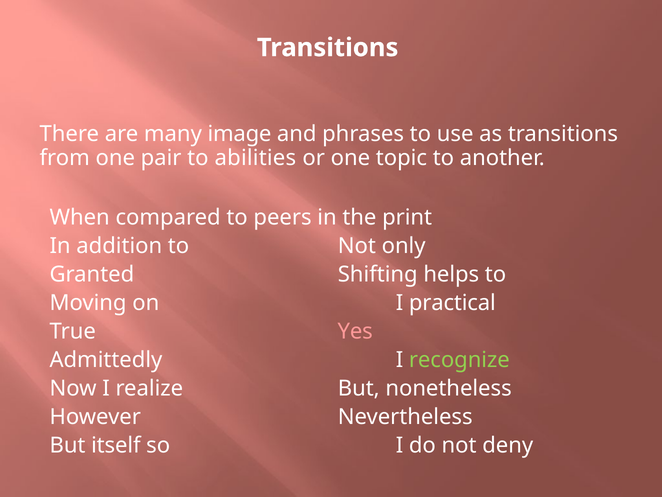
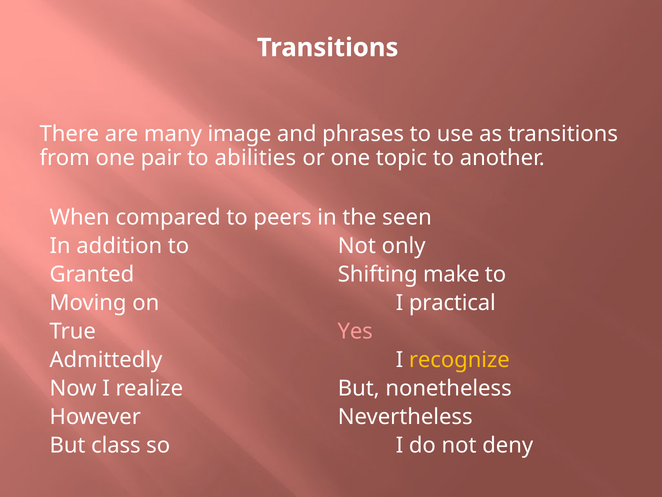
print: print -> seen
helps: helps -> make
recognize colour: light green -> yellow
itself: itself -> class
